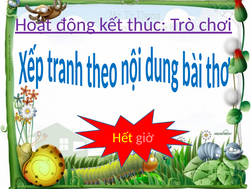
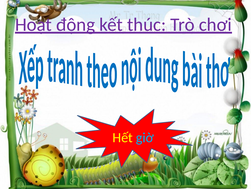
giờ colour: pink -> light blue
